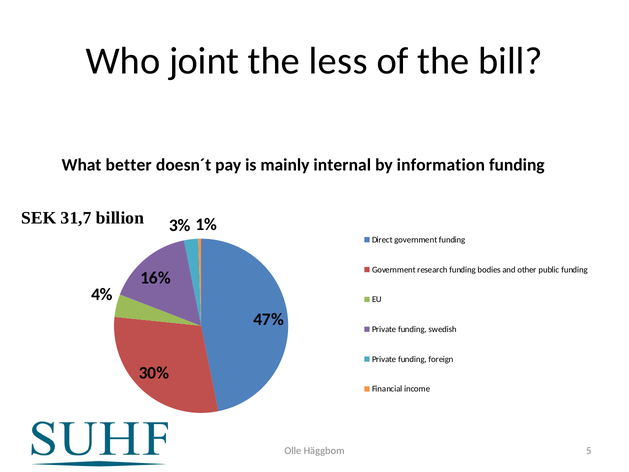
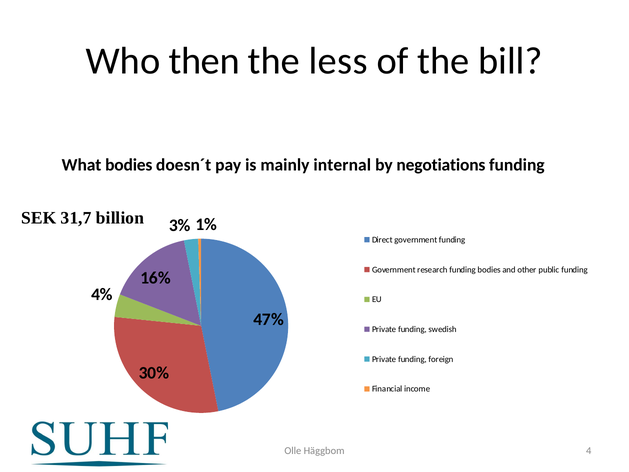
joint: joint -> then
What better: better -> bodies
information: information -> negotiations
5: 5 -> 4
